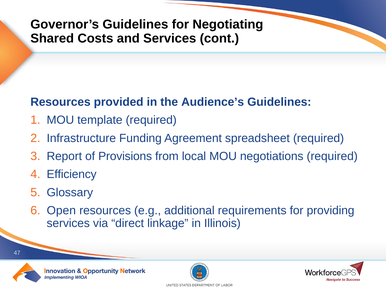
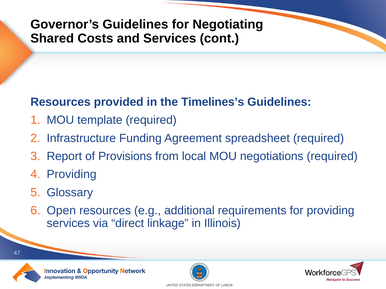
Audience’s: Audience’s -> Timelines’s
Efficiency at (72, 175): Efficiency -> Providing
